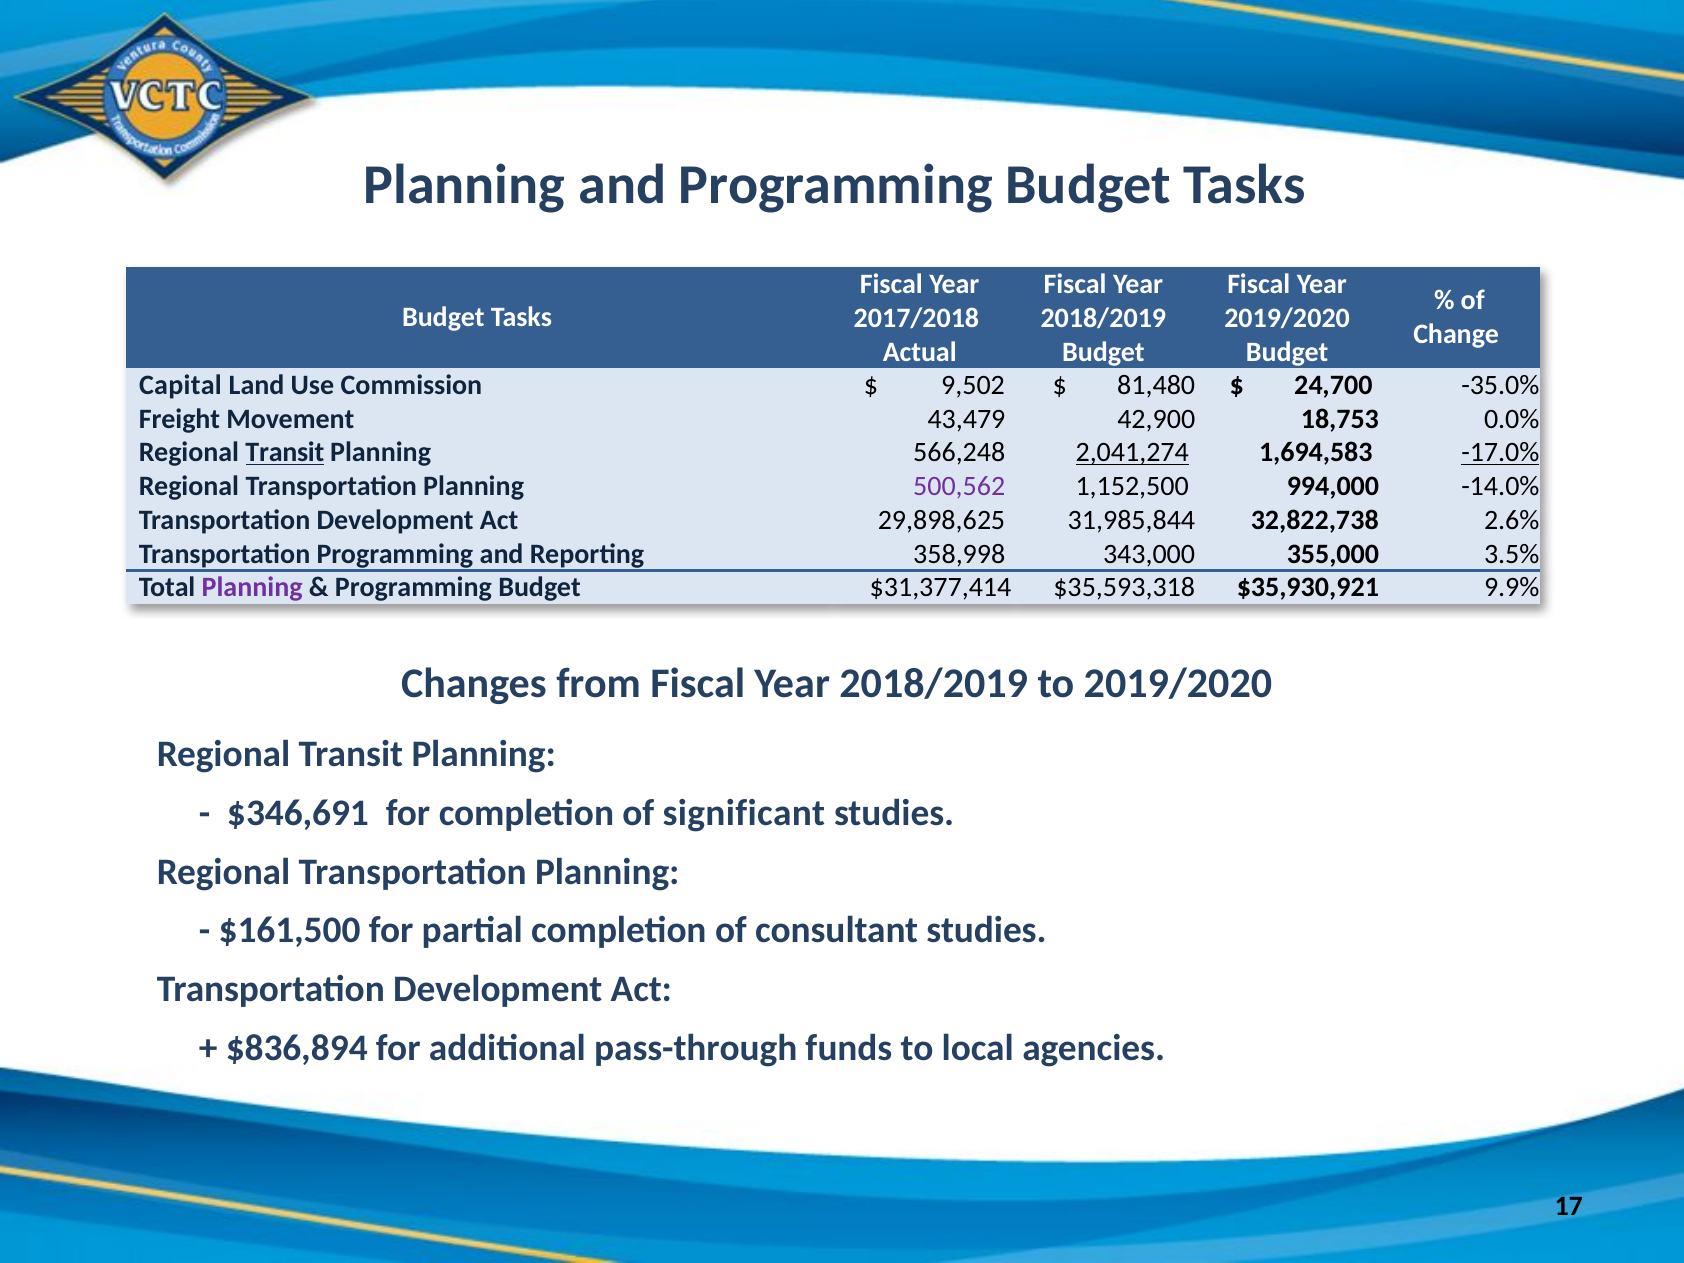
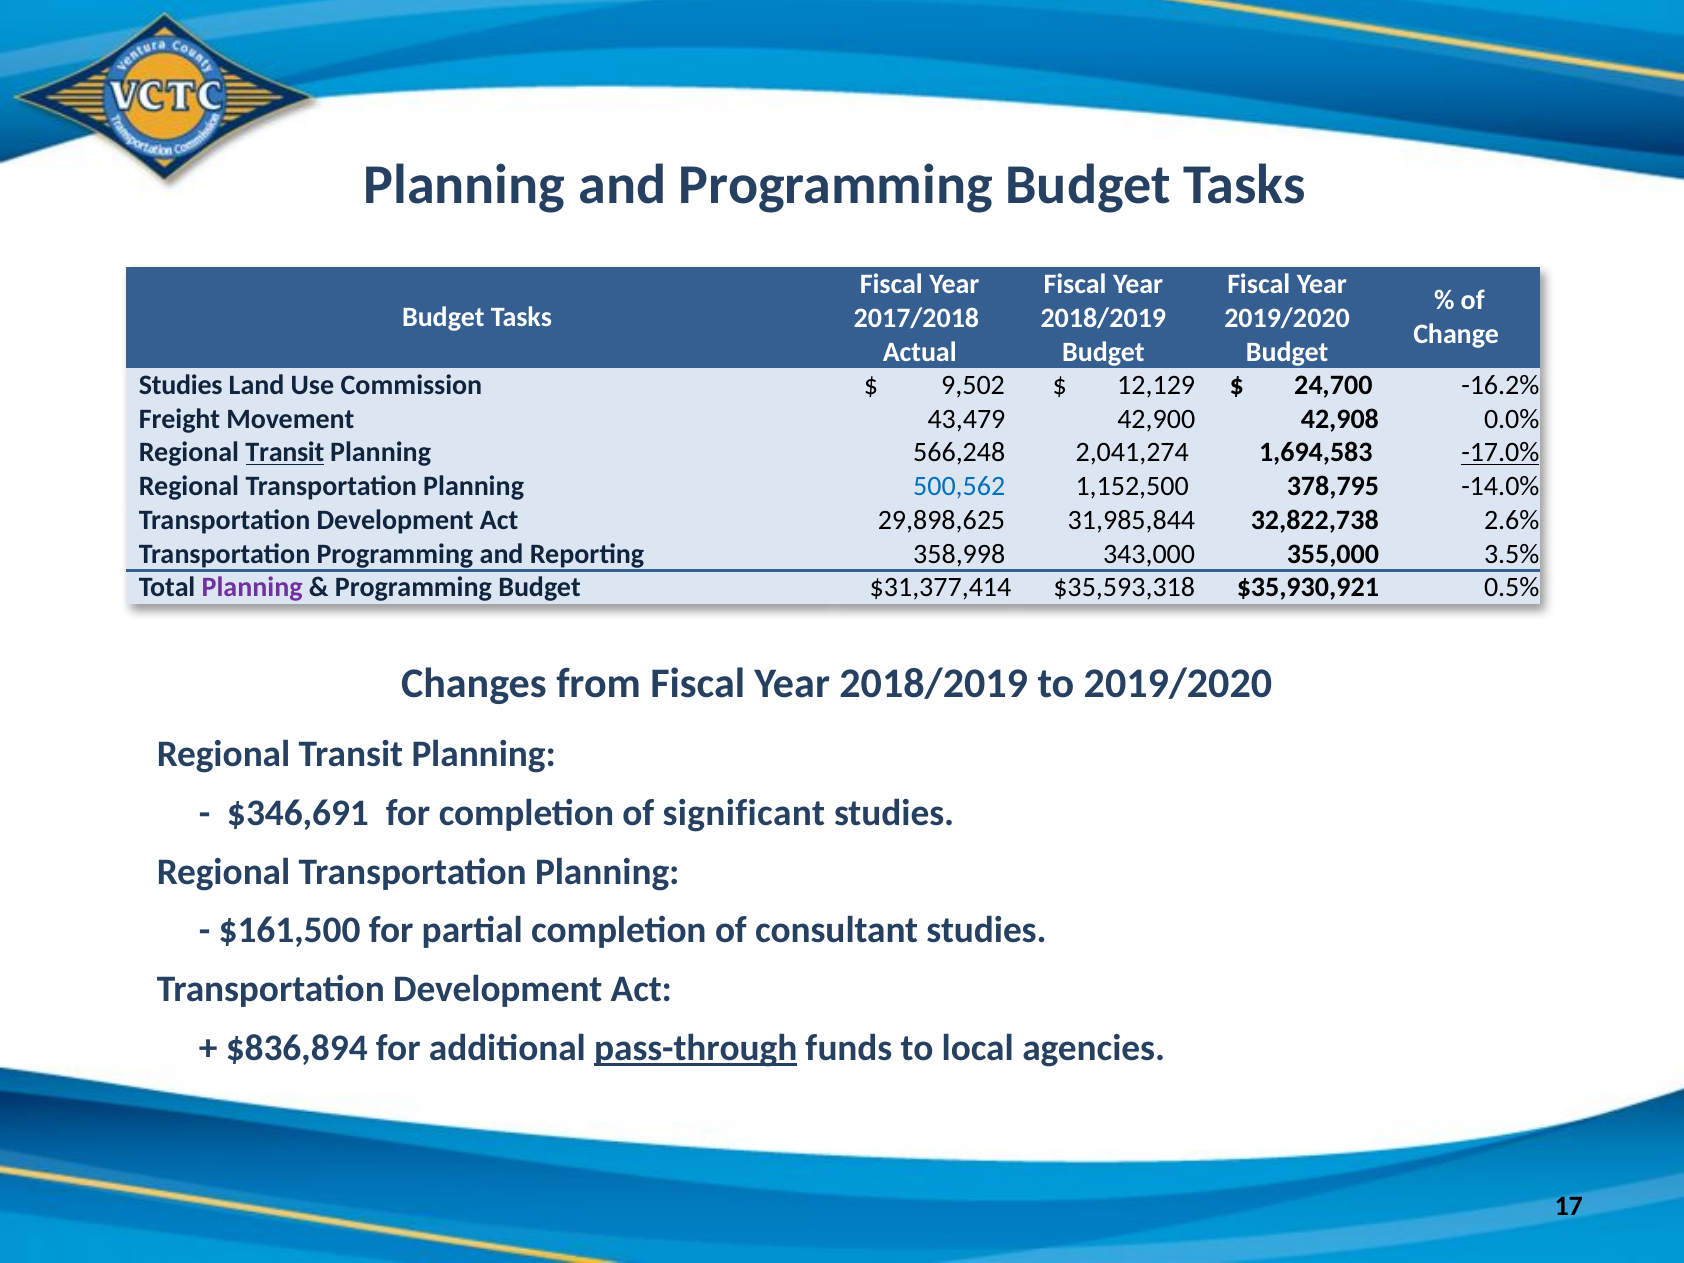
Capital at (180, 385): Capital -> Studies
81,480: 81,480 -> 12,129
-35.0%: -35.0% -> -16.2%
18,753: 18,753 -> 42,908
2,041,274 underline: present -> none
500,562 colour: purple -> blue
994,000: 994,000 -> 378,795
9.9%: 9.9% -> 0.5%
pass-through underline: none -> present
